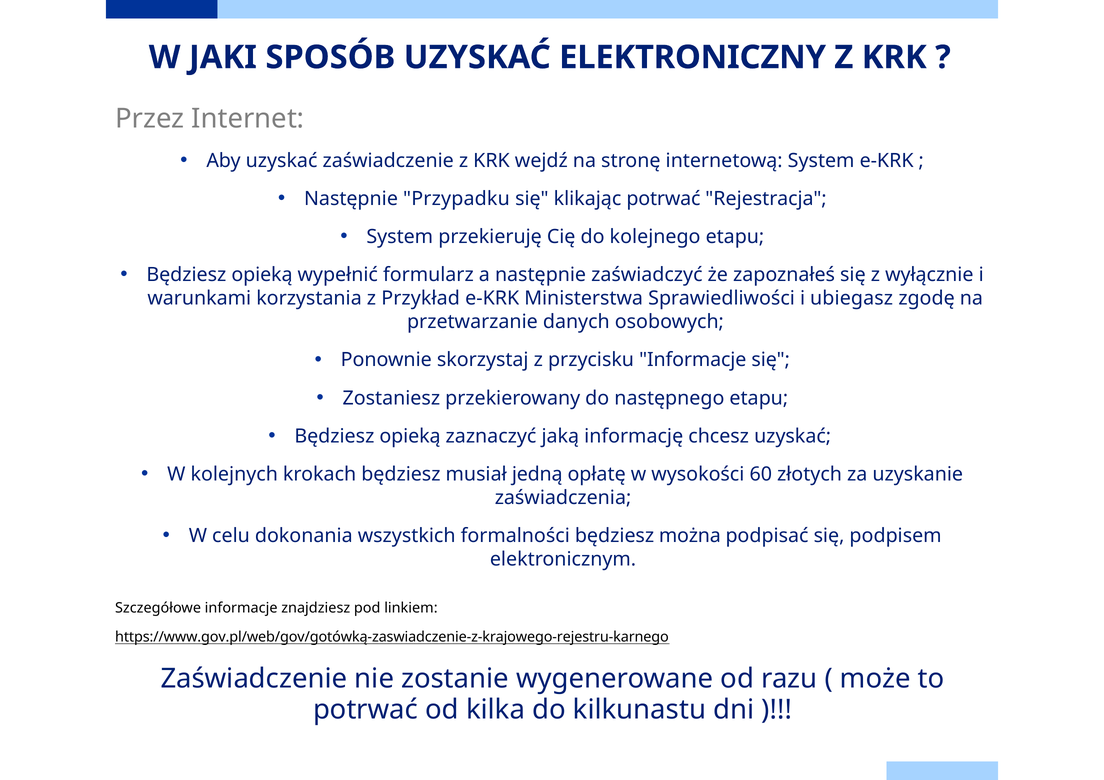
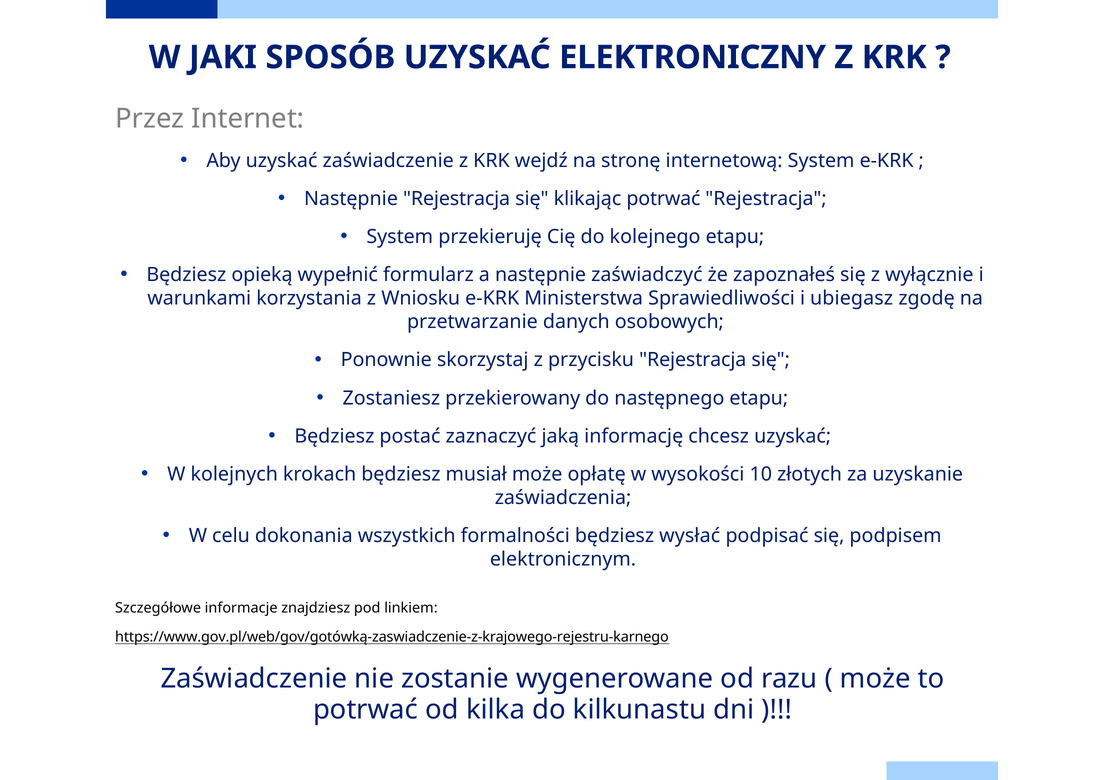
Następnie Przypadku: Przypadku -> Rejestracja
Przykład: Przykład -> Wniosku
przycisku Informacje: Informacje -> Rejestracja
opieką at (410, 436): opieką -> postać
musiał jedną: jedną -> może
60: 60 -> 10
można: można -> wysłać
